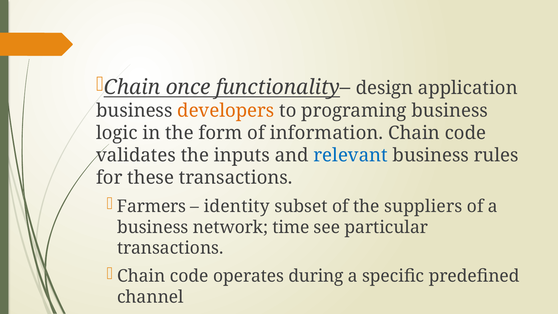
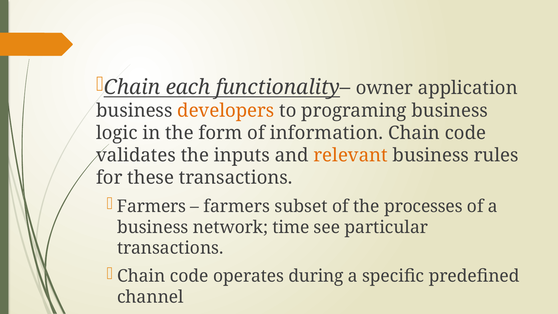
once: once -> each
design: design -> owner
relevant colour: blue -> orange
identity at (237, 206): identity -> farmers
suppliers: suppliers -> processes
